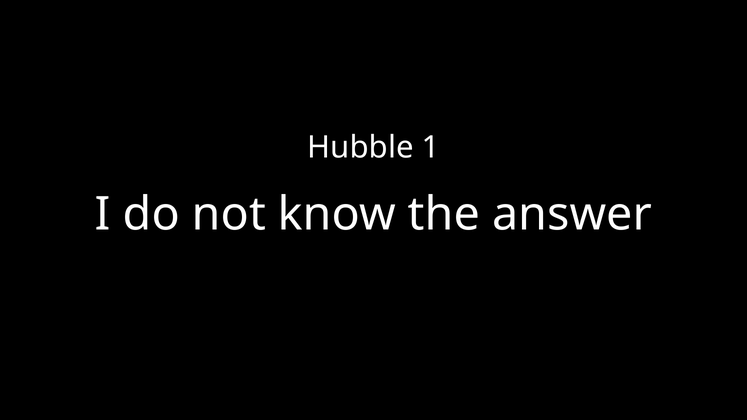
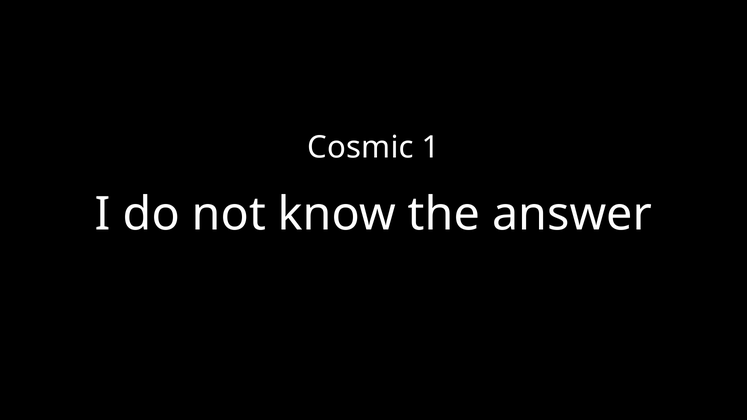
Hubble: Hubble -> Cosmic
